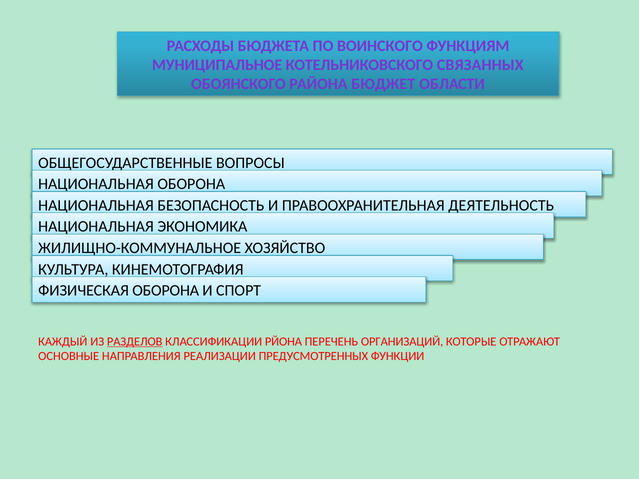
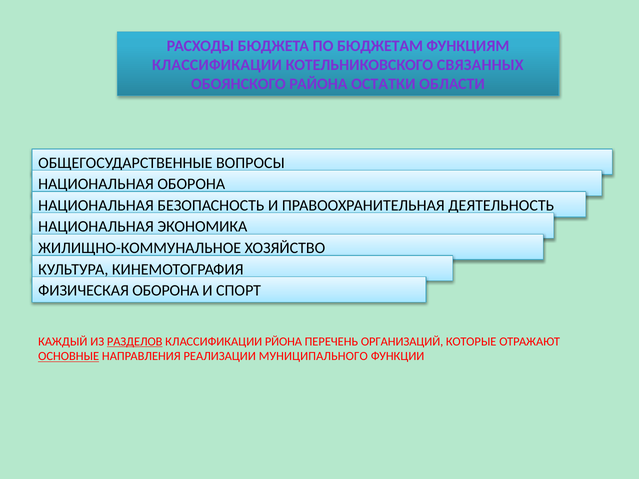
ВОИНСКОГО: ВОИНСКОГО -> БЮДЖЕТАМ
МУНИЦИПАЛЬНОЕ at (217, 65): МУНИЦИПАЛЬНОЕ -> КЛАССИФИКАЦИИ
БЮДЖЕТ: БЮДЖЕТ -> ОСТАТКИ
ОСНОВНЫЕ underline: none -> present
ПРЕДУСМОТРЕННЫХ: ПРЕДУСМОТРЕННЫХ -> МУНИЦИПАЛЬНОГО
